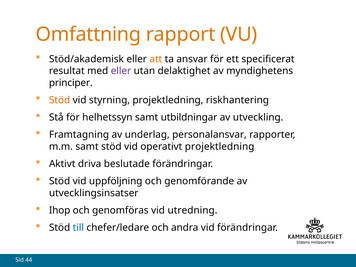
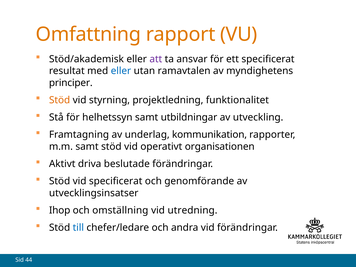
att colour: orange -> purple
eller at (121, 71) colour: purple -> blue
delaktighet: delaktighet -> ramavtalen
riskhantering: riskhantering -> funktionalitet
personalansvar: personalansvar -> kommunikation
operativt projektledning: projektledning -> organisationen
vid uppföljning: uppföljning -> specificerat
genomföras: genomföras -> omställning
